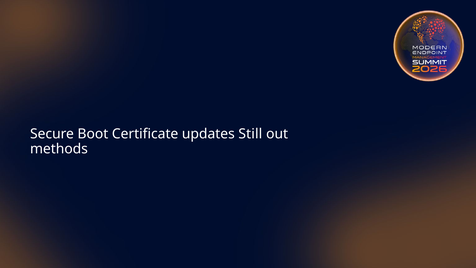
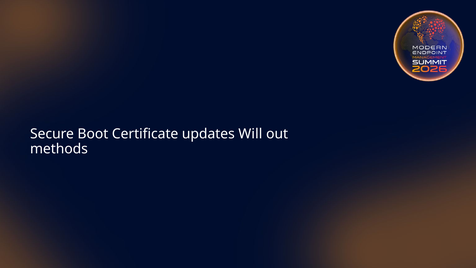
Still: Still -> Will
